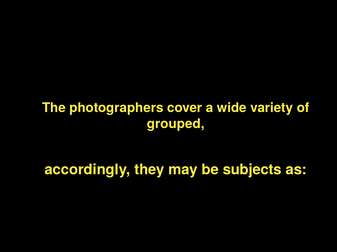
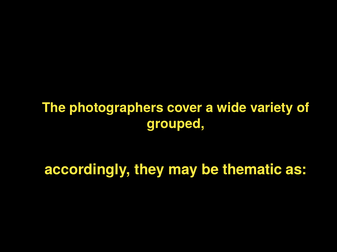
subjects: subjects -> thematic
